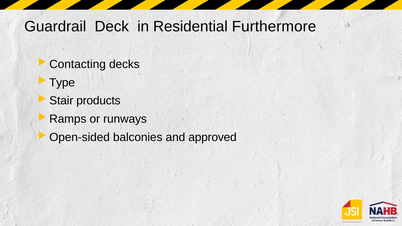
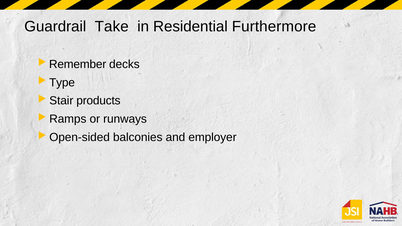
Deck: Deck -> Take
Contacting: Contacting -> Remember
approved: approved -> employer
